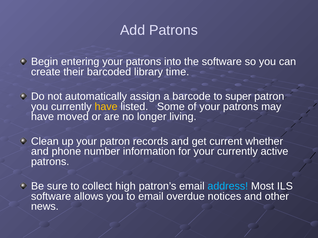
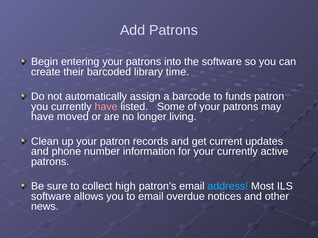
super: super -> funds
have at (106, 107) colour: yellow -> pink
whether: whether -> updates
